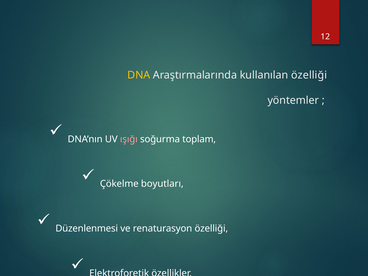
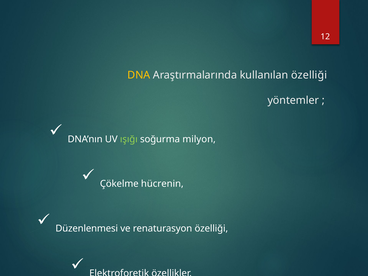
ışığı colour: pink -> light green
toplam: toplam -> milyon
boyutları: boyutları -> hücrenin
